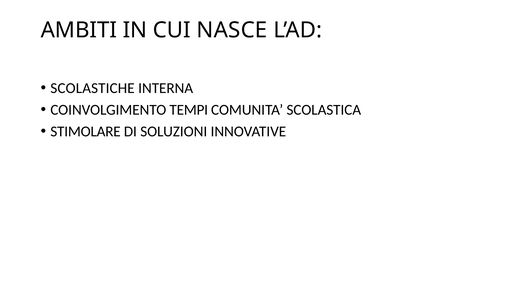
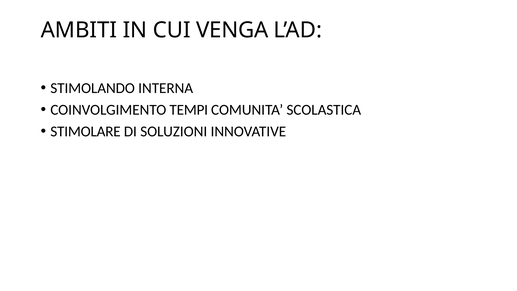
NASCE: NASCE -> VENGA
SCOLASTICHE: SCOLASTICHE -> STIMOLANDO
